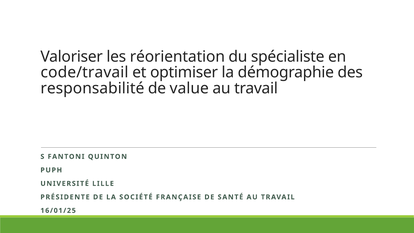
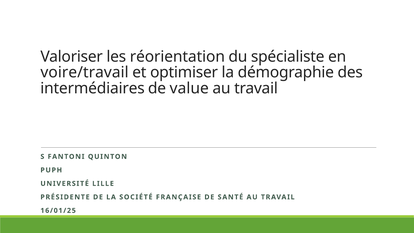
code/travail: code/travail -> voire/travail
responsabilité: responsabilité -> intermédiaires
